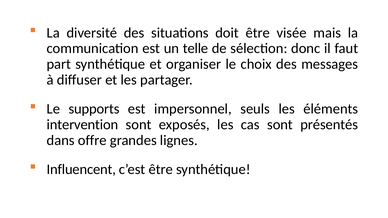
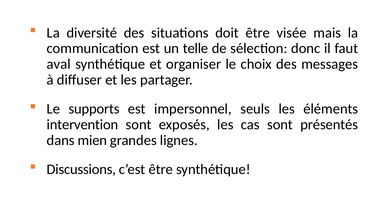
part: part -> aval
offre: offre -> mien
Influencent: Influencent -> Discussions
